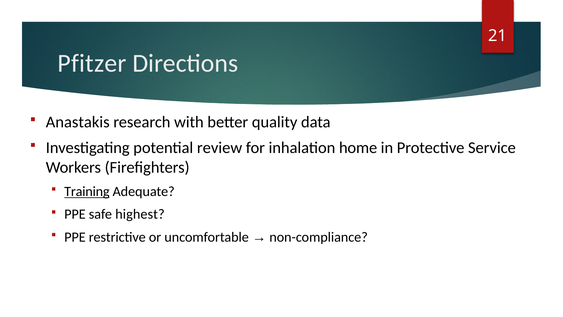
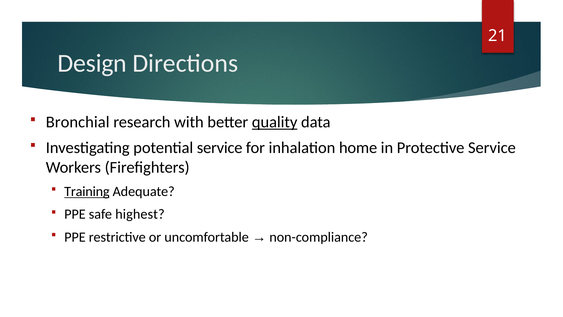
Pfitzer: Pfitzer -> Design
Anastakis: Anastakis -> Bronchial
quality underline: none -> present
potential review: review -> service
